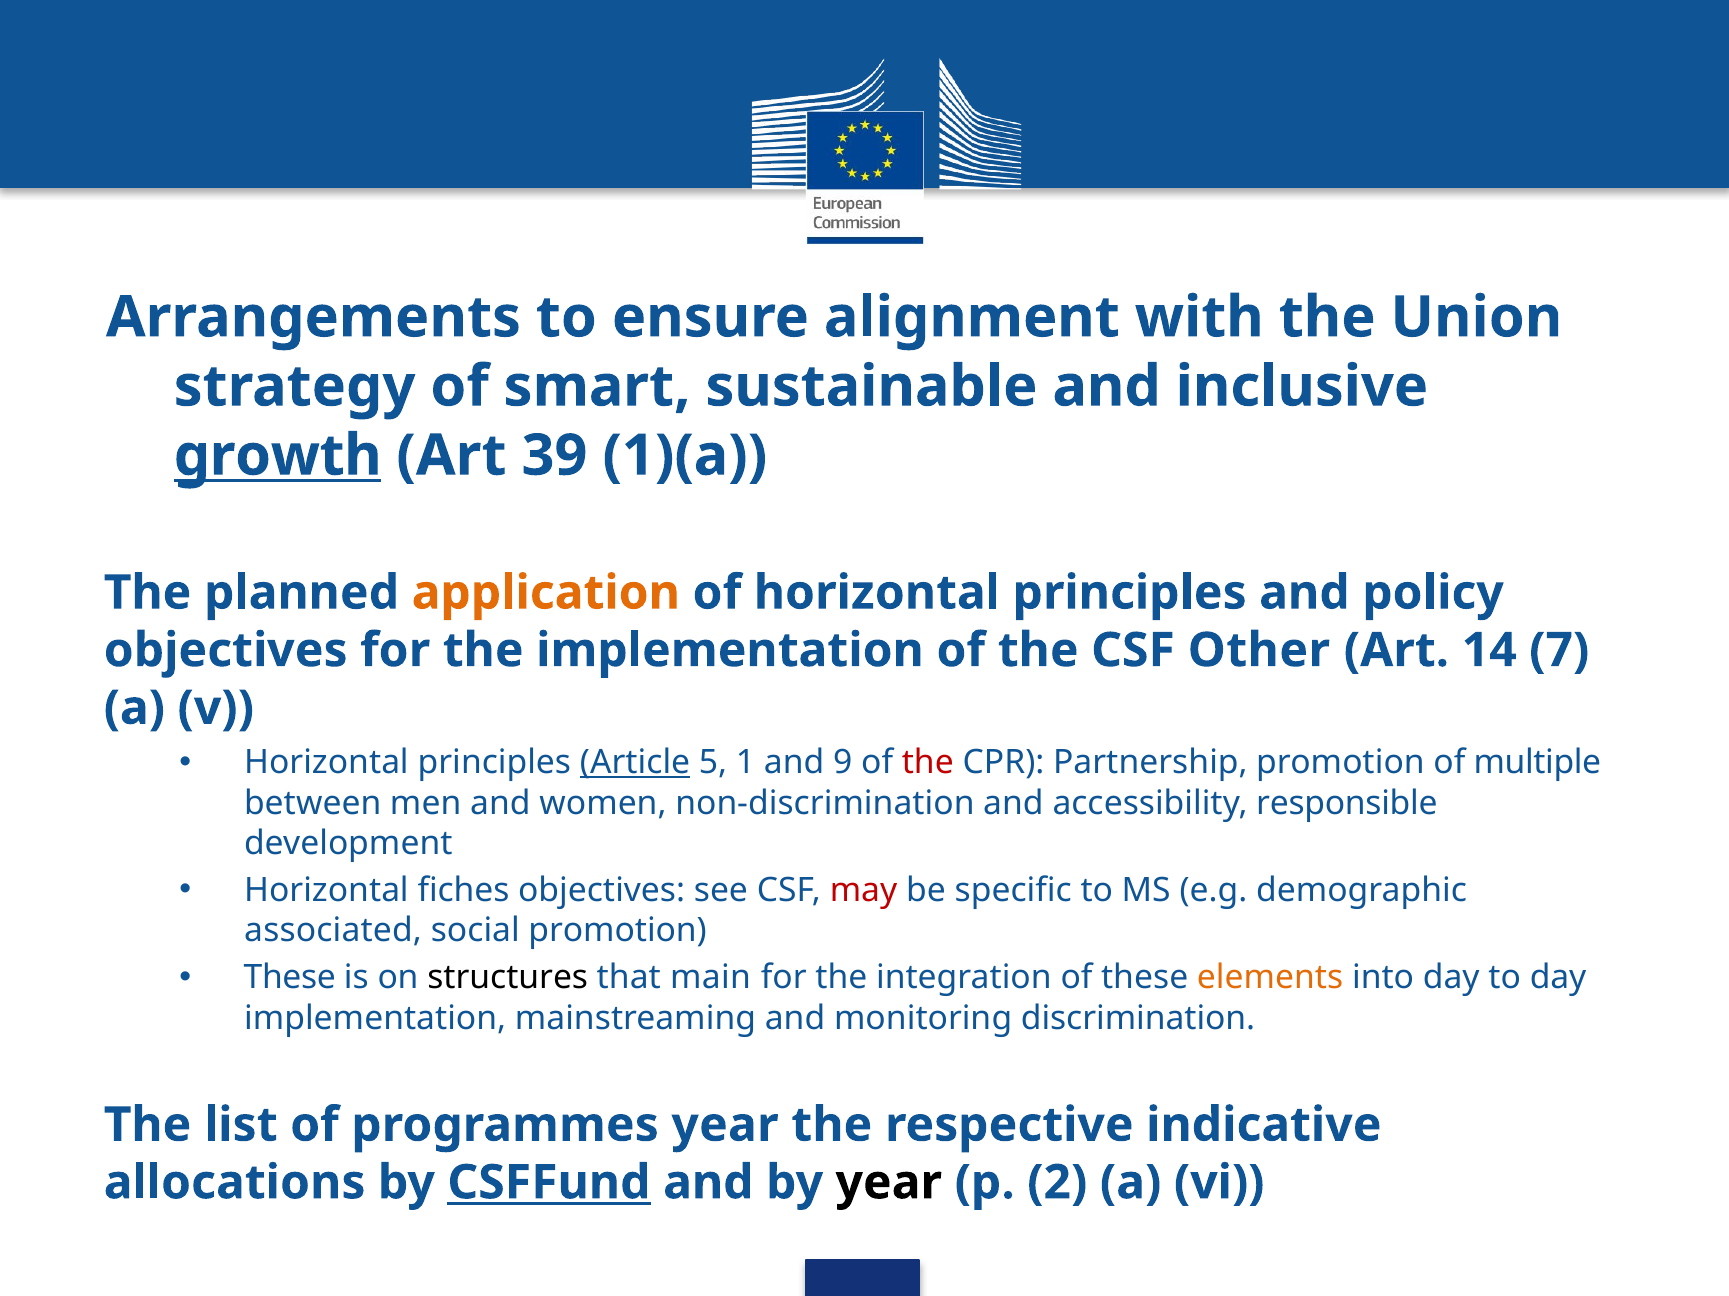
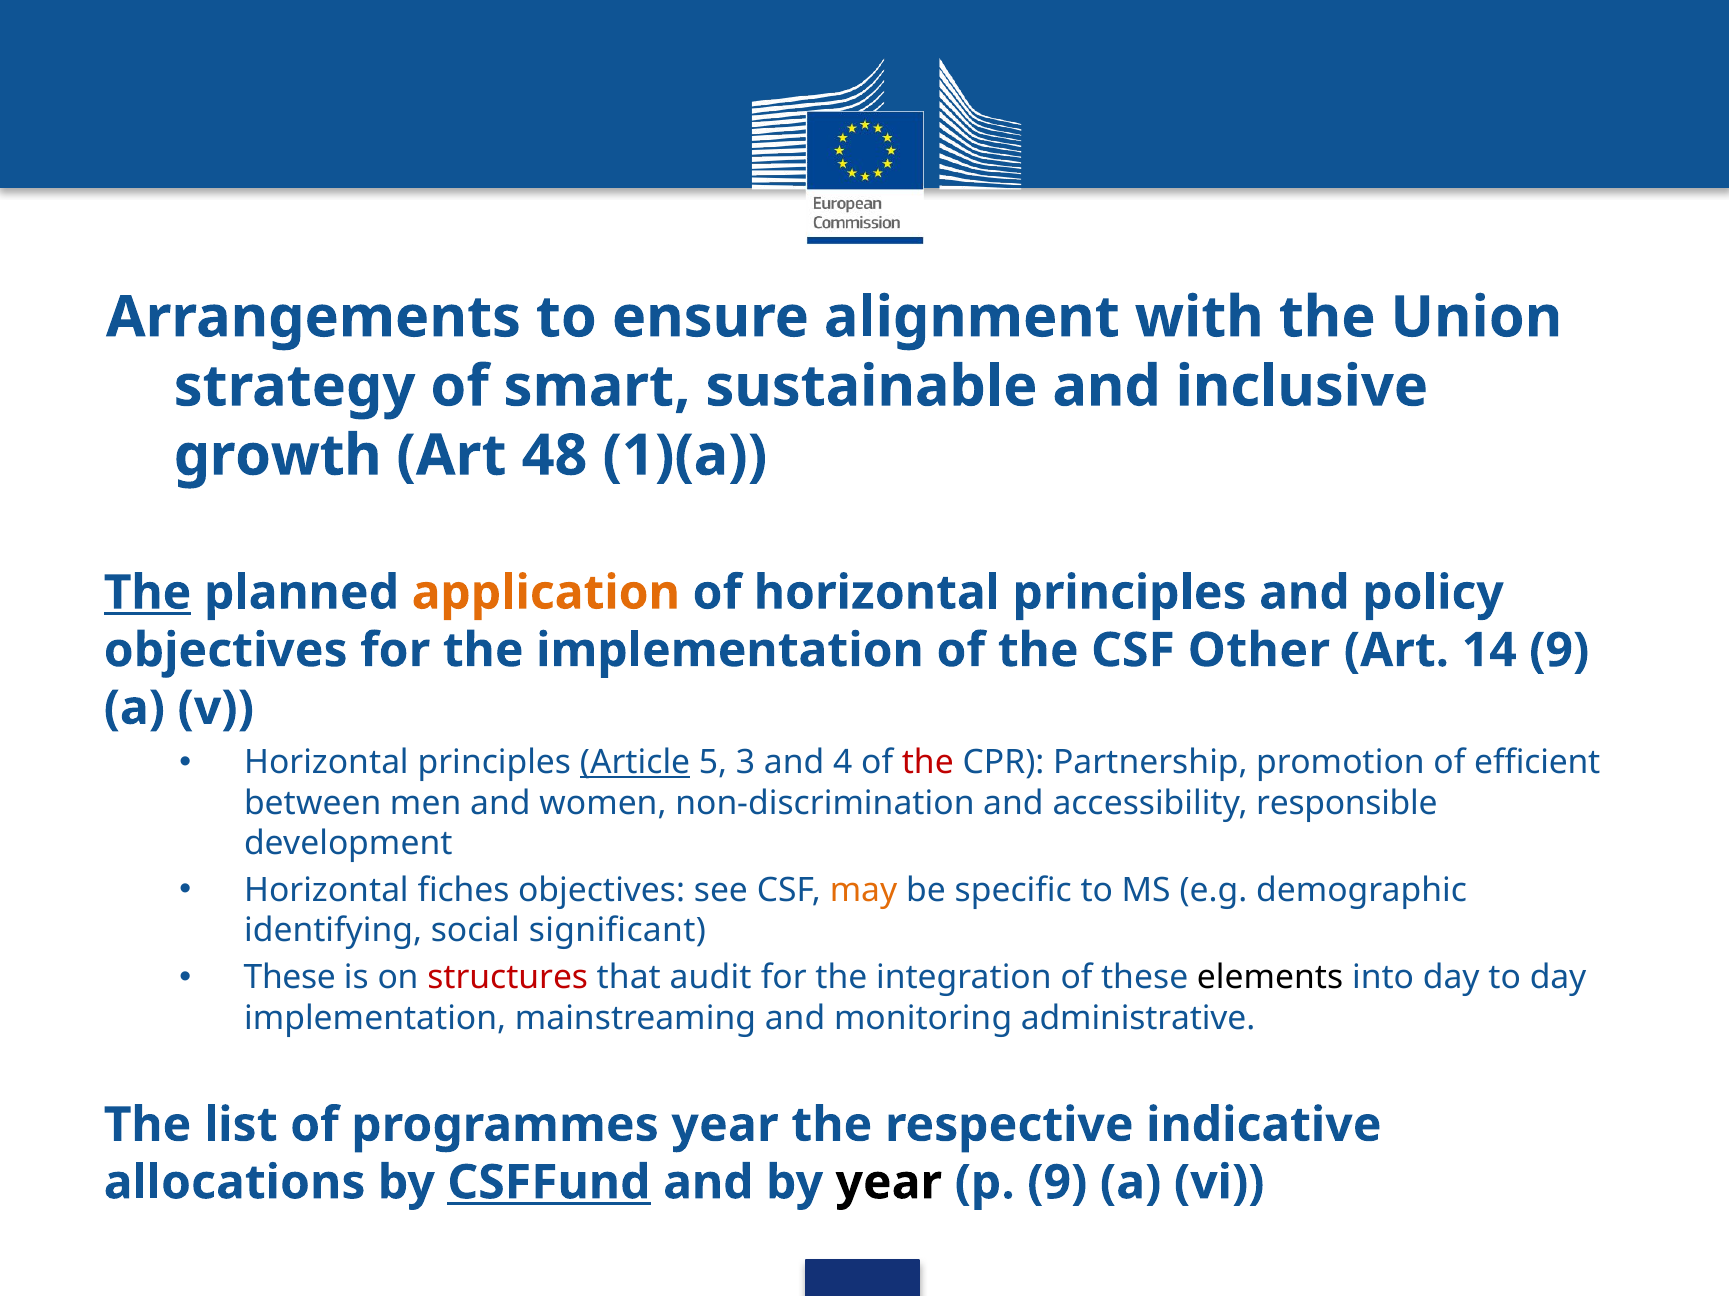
growth underline: present -> none
39: 39 -> 48
The at (148, 593) underline: none -> present
14 7: 7 -> 9
1: 1 -> 3
9: 9 -> 4
multiple: multiple -> efficient
may colour: red -> orange
associated: associated -> identifying
social promotion: promotion -> significant
structures colour: black -> red
main: main -> audit
elements colour: orange -> black
discrimination: discrimination -> administrative
p 2: 2 -> 9
